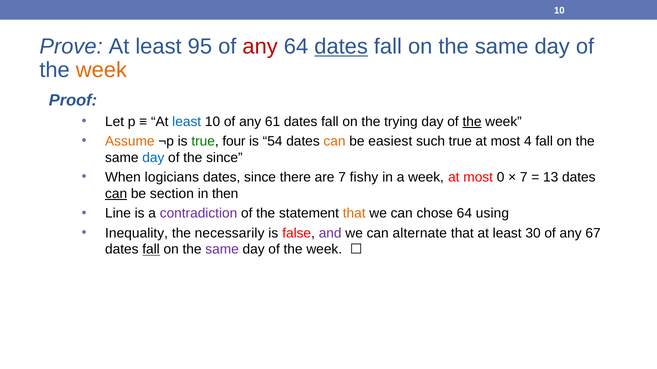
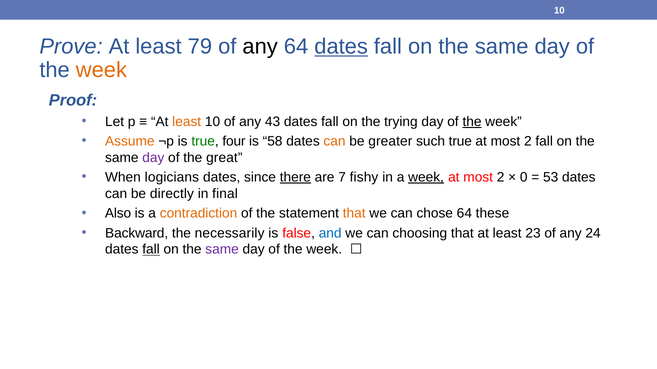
95: 95 -> 79
any at (260, 47) colour: red -> black
least at (187, 122) colour: blue -> orange
61: 61 -> 43
54: 54 -> 58
easiest: easiest -> greater
4 at (528, 141): 4 -> 2
day at (153, 158) colour: blue -> purple
the since: since -> great
there underline: none -> present
week at (426, 178) underline: none -> present
0 at (501, 178): 0 -> 2
7 at (524, 178): 7 -> 0
13: 13 -> 53
can at (116, 194) underline: present -> none
section: section -> directly
then: then -> final
Line: Line -> Also
contradiction colour: purple -> orange
using: using -> these
Inequality: Inequality -> Backward
and colour: purple -> blue
alternate: alternate -> choosing
30: 30 -> 23
67: 67 -> 24
